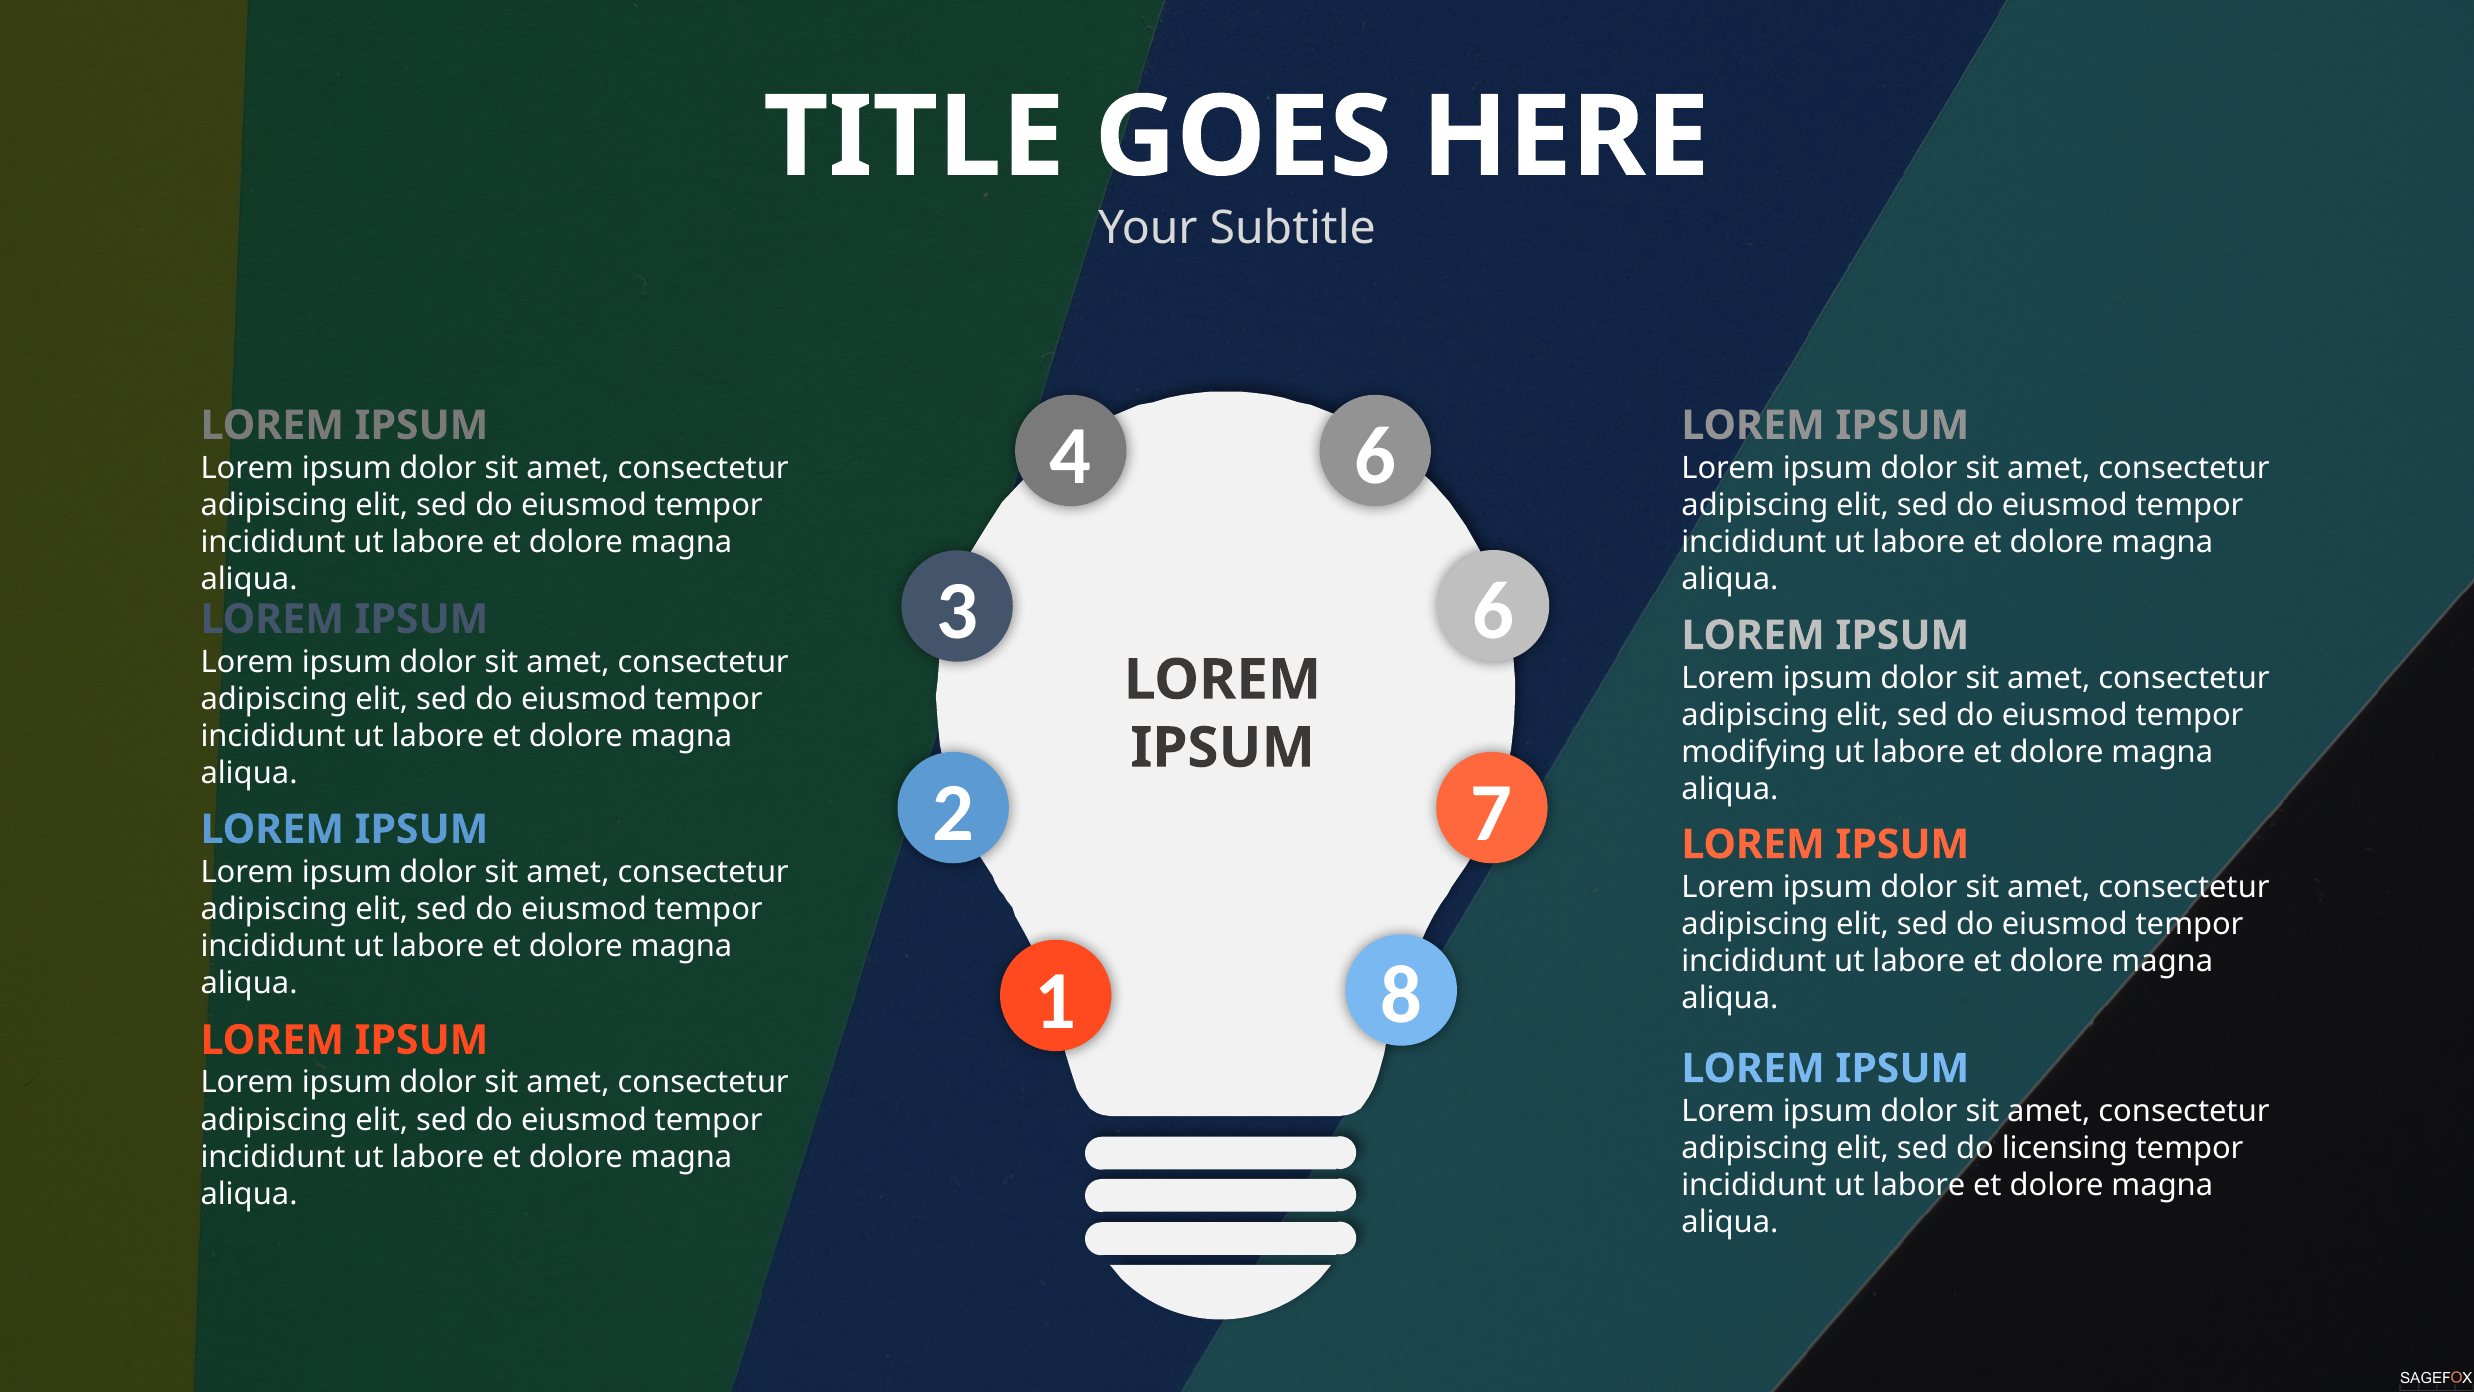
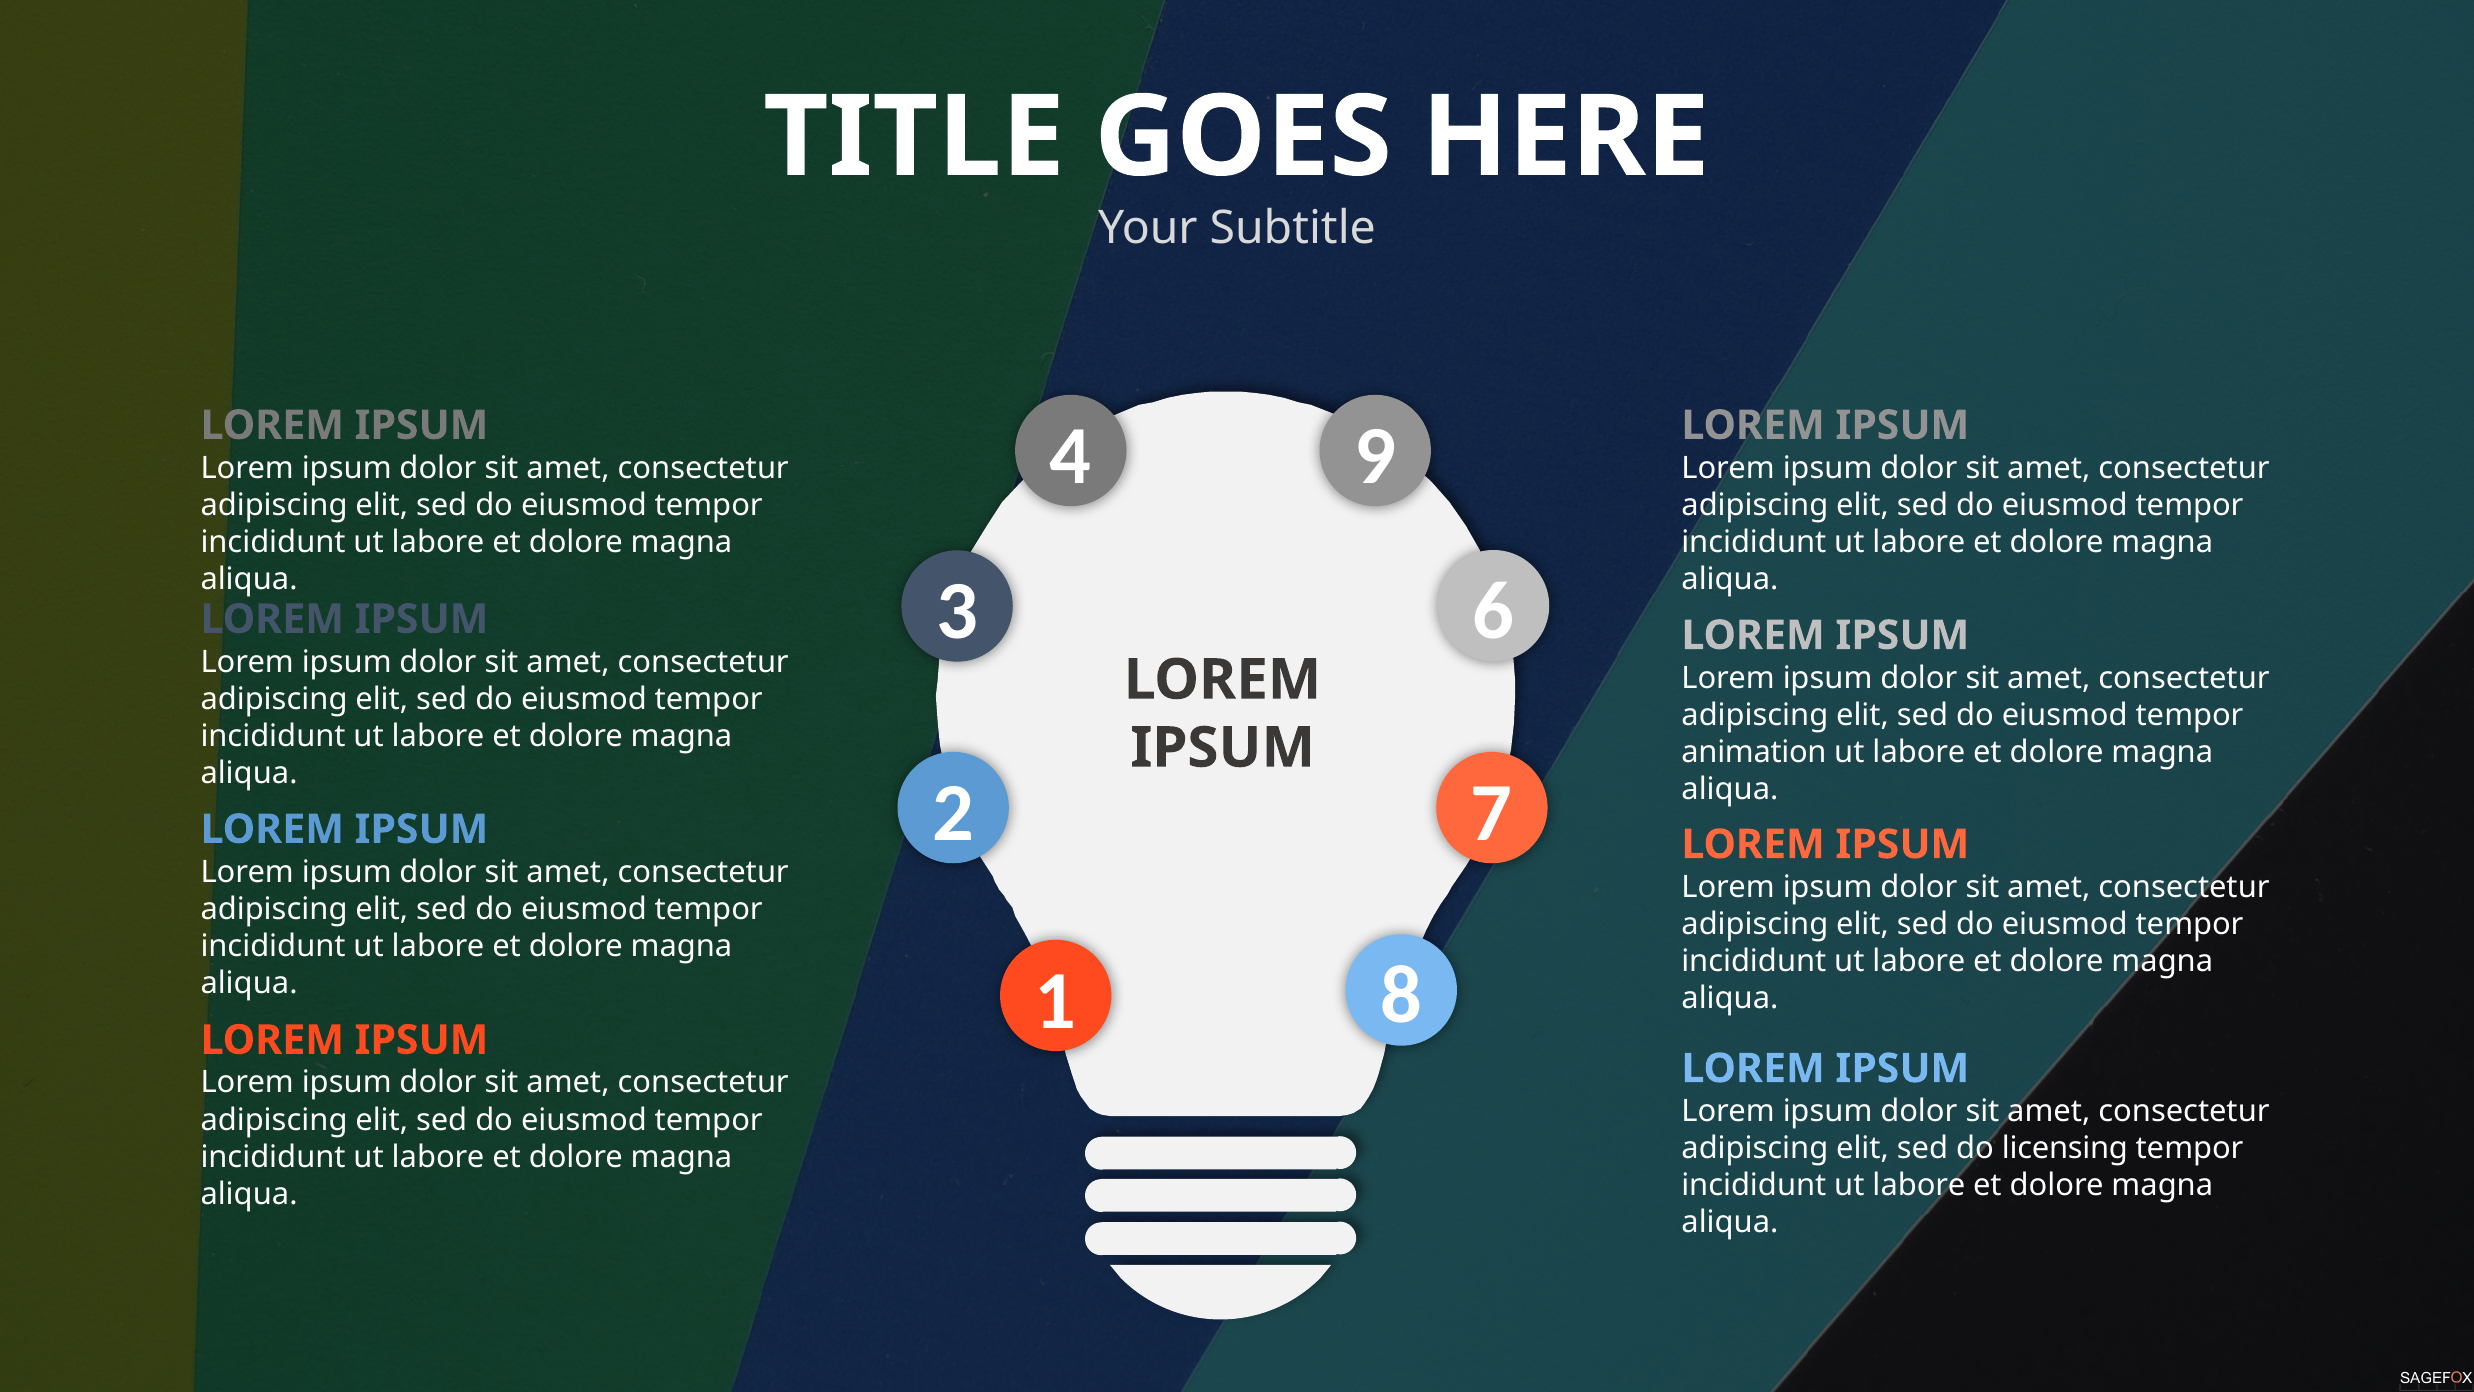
4 6: 6 -> 9
modifying: modifying -> animation
